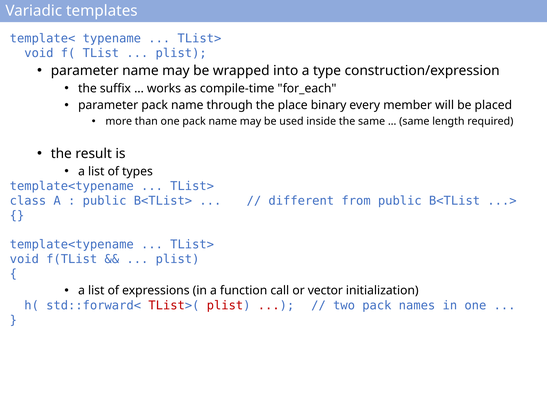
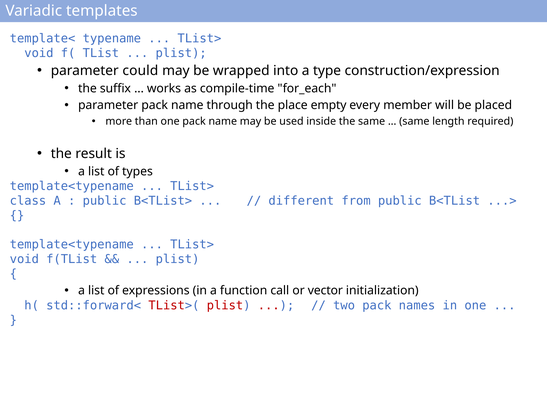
parameter name: name -> could
binary: binary -> empty
